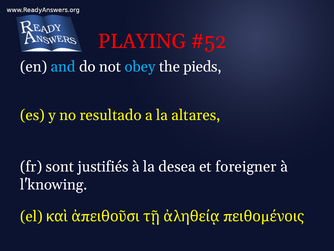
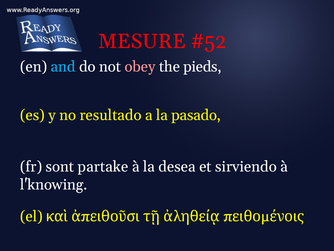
PLAYING: PLAYING -> MESURE
obey colour: light blue -> pink
altares: altares -> pasado
justifiés: justifiés -> partake
foreigner: foreigner -> sirviendo
